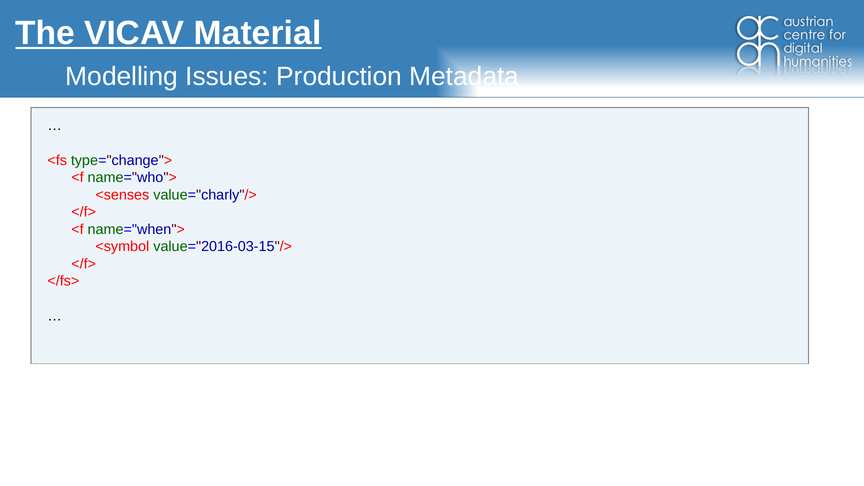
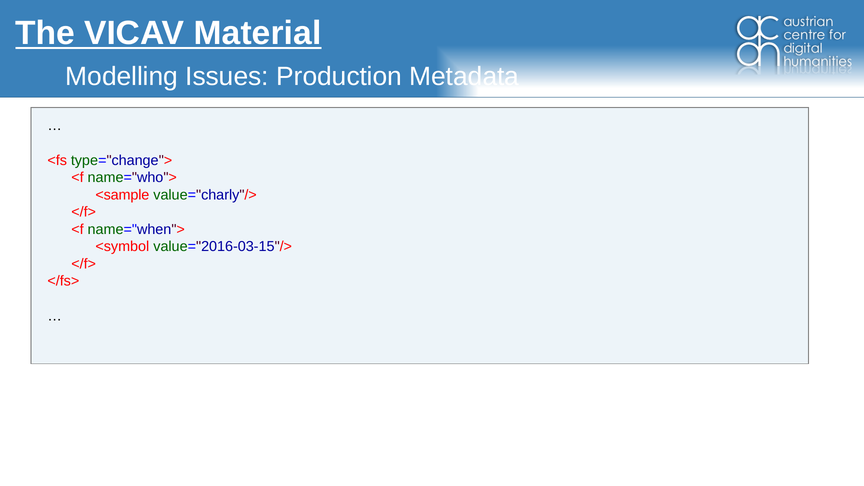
<senses: <senses -> <sample
